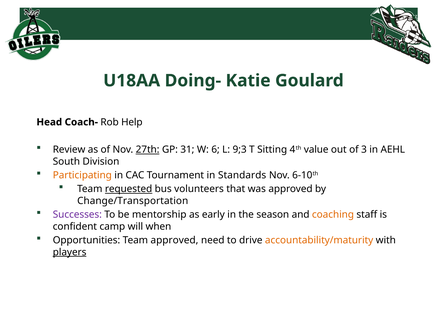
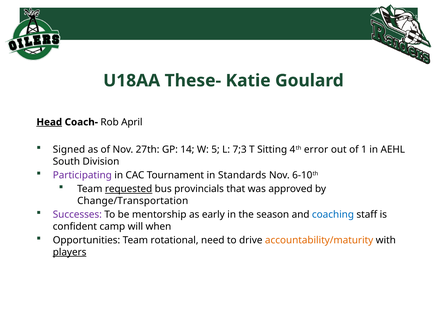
Doing-: Doing- -> These-
Head underline: none -> present
Help: Help -> April
Review: Review -> Signed
27th underline: present -> none
31: 31 -> 14
6: 6 -> 5
9;3: 9;3 -> 7;3
value: value -> error
3: 3 -> 1
Participating colour: orange -> purple
volunteers: volunteers -> provincials
coaching colour: orange -> blue
Team approved: approved -> rotational
